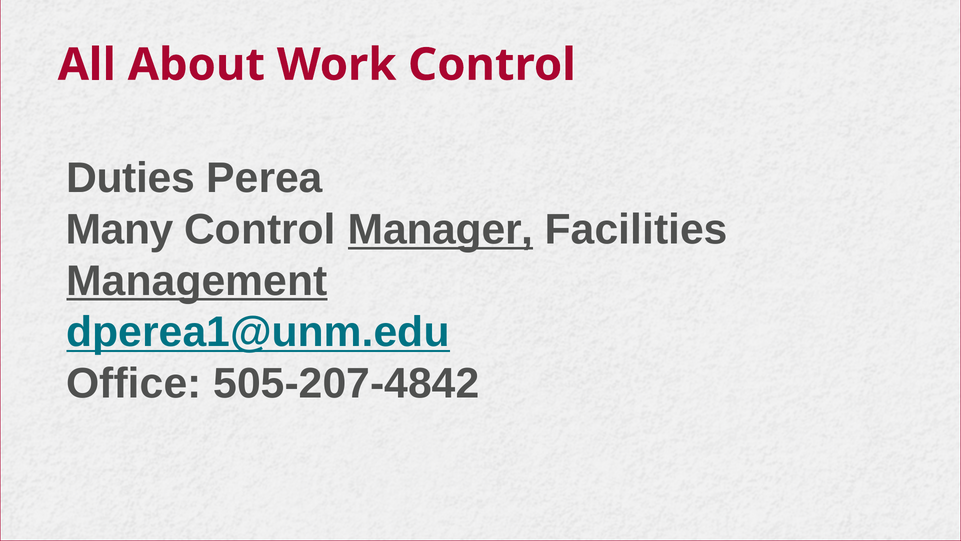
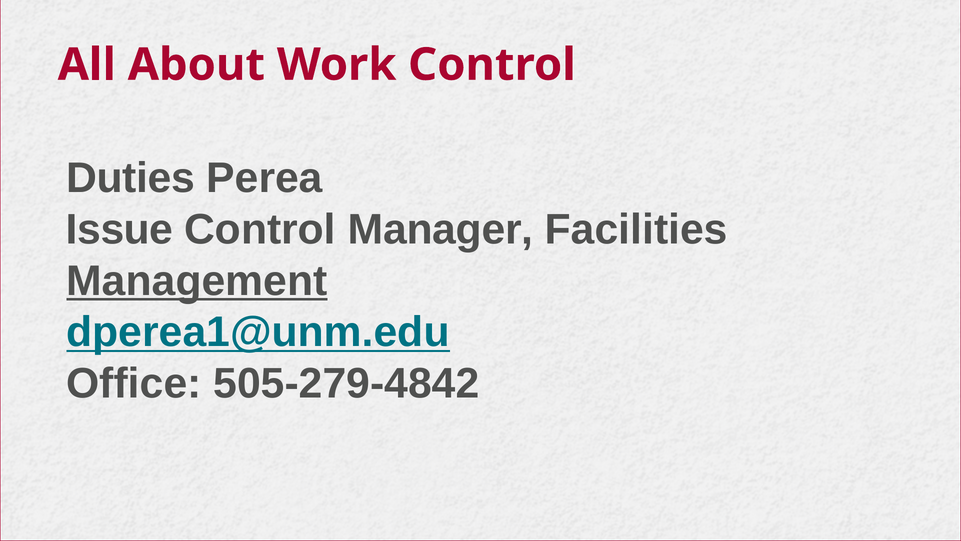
Many: Many -> Issue
Manager underline: present -> none
505-207-4842: 505-207-4842 -> 505-279-4842
